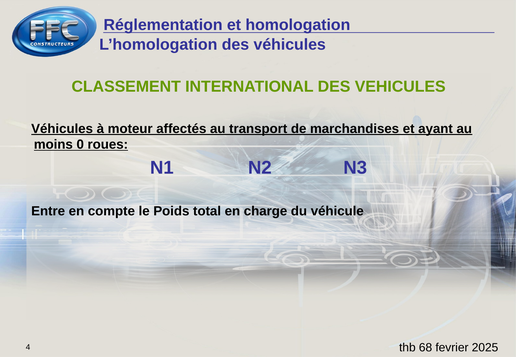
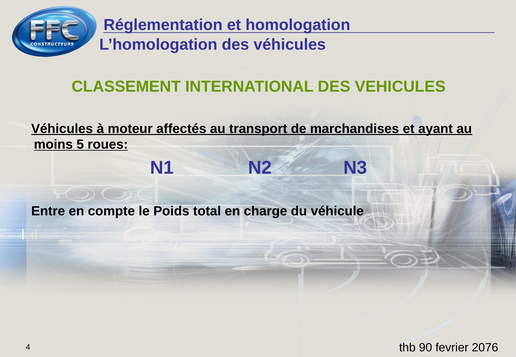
0: 0 -> 5
68: 68 -> 90
2025: 2025 -> 2076
